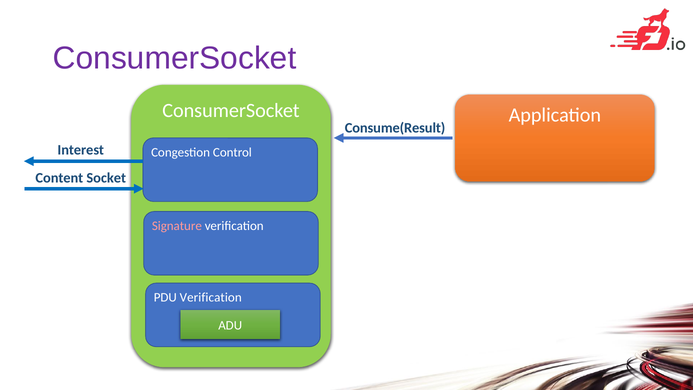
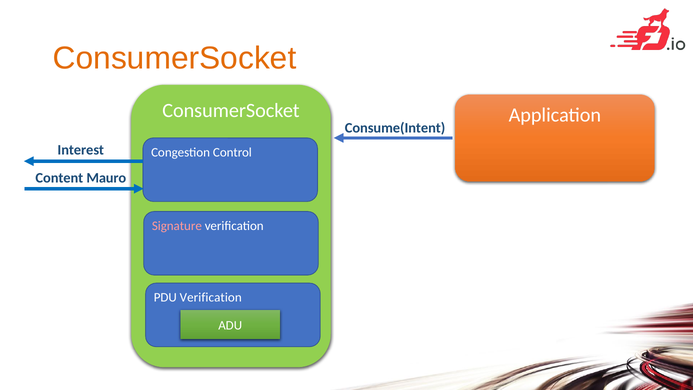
ConsumerSocket at (175, 58) colour: purple -> orange
Consume(Result: Consume(Result -> Consume(Intent
Socket: Socket -> Mauro
